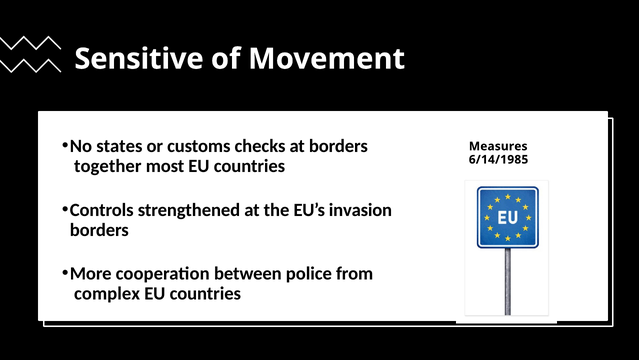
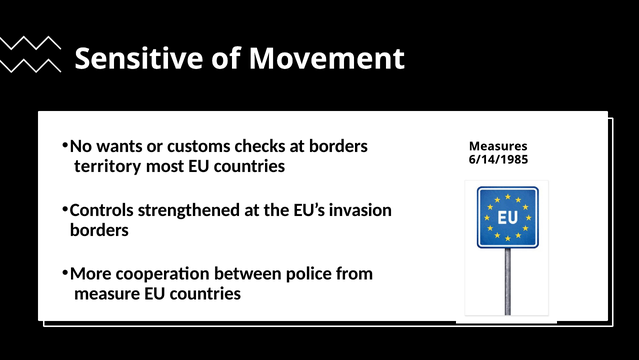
states: states -> wants
together: together -> territory
complex: complex -> measure
